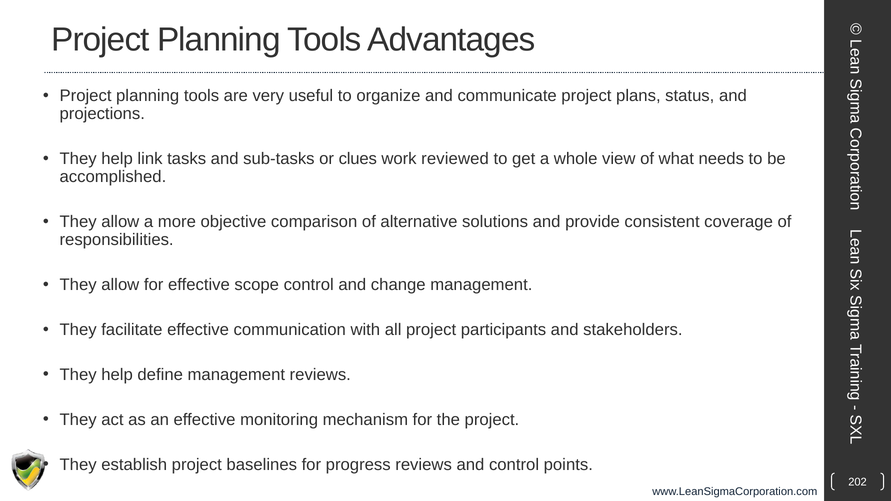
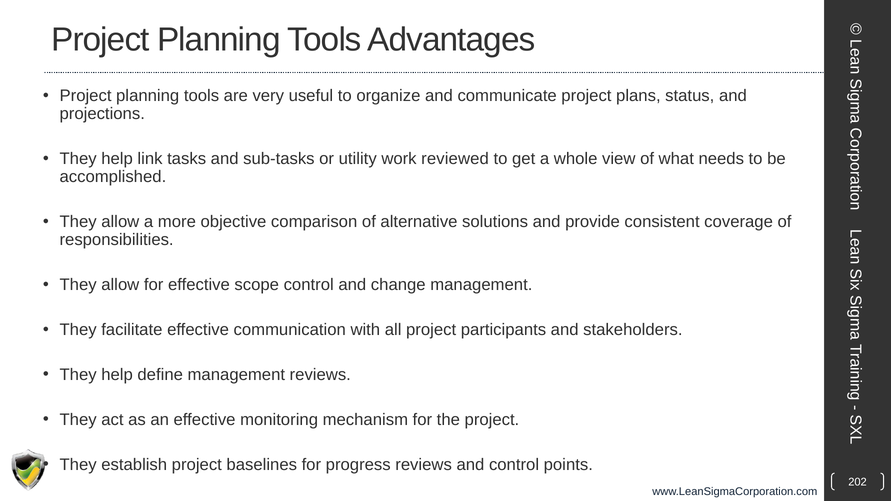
clues: clues -> utility
